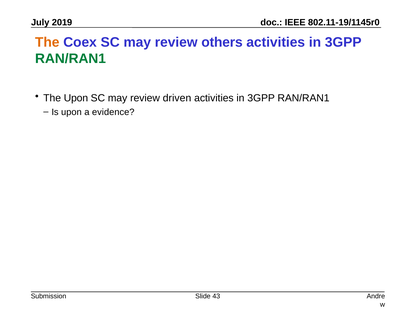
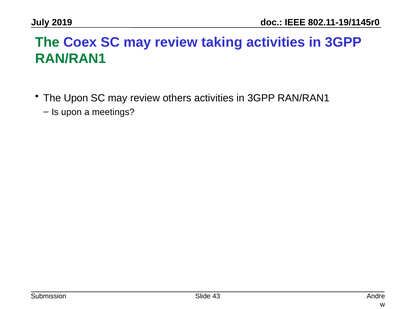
The at (47, 42) colour: orange -> green
others: others -> taking
driven: driven -> others
evidence: evidence -> meetings
